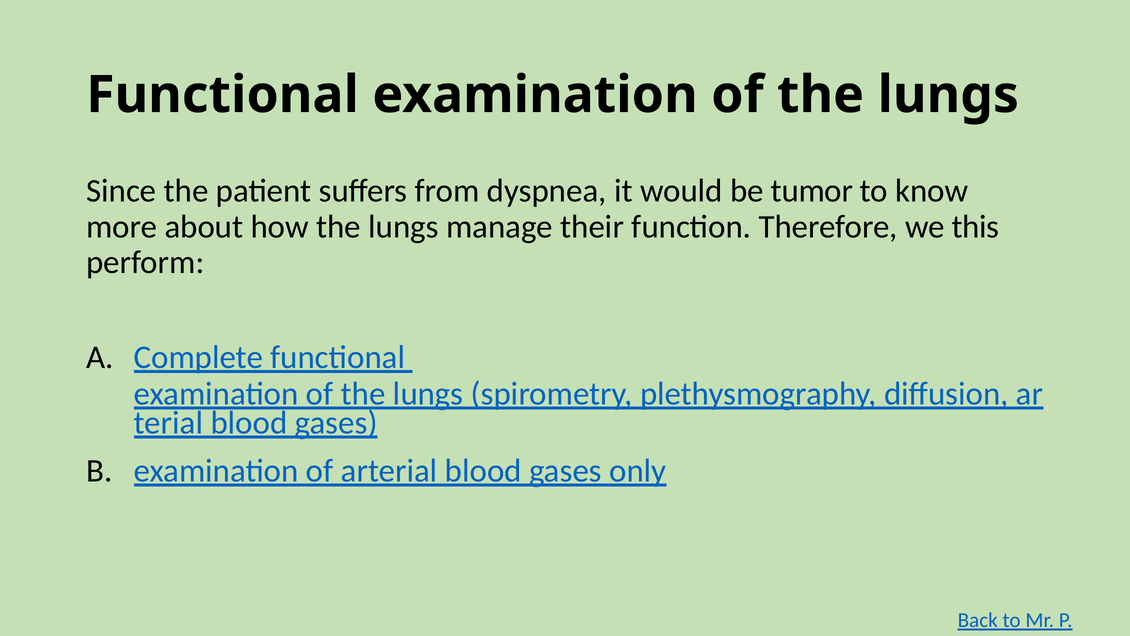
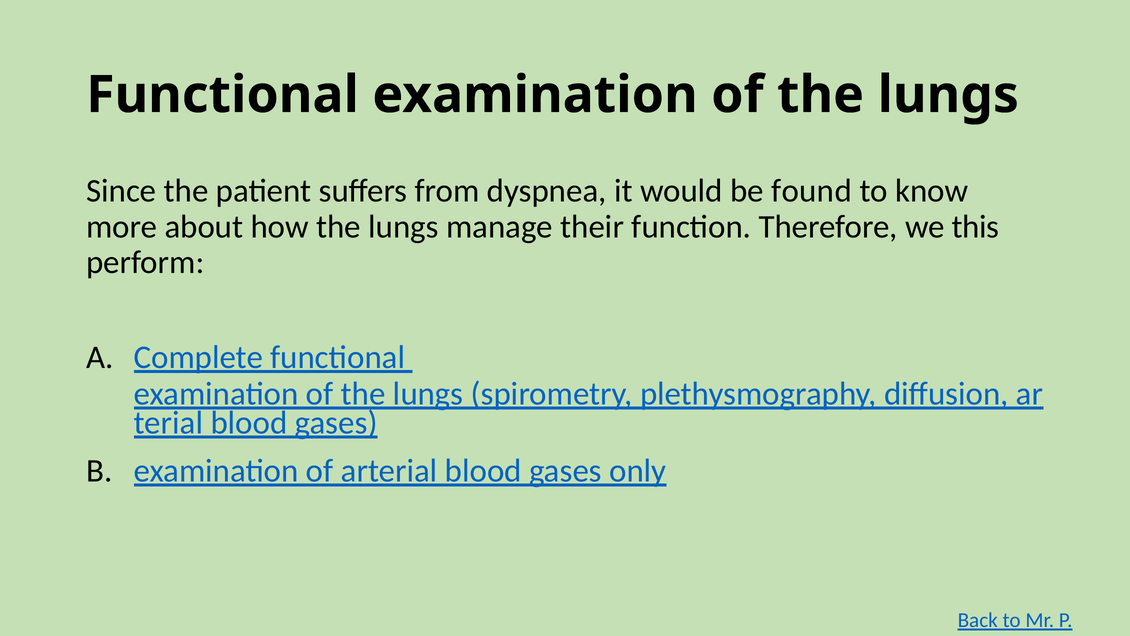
tumor: tumor -> found
